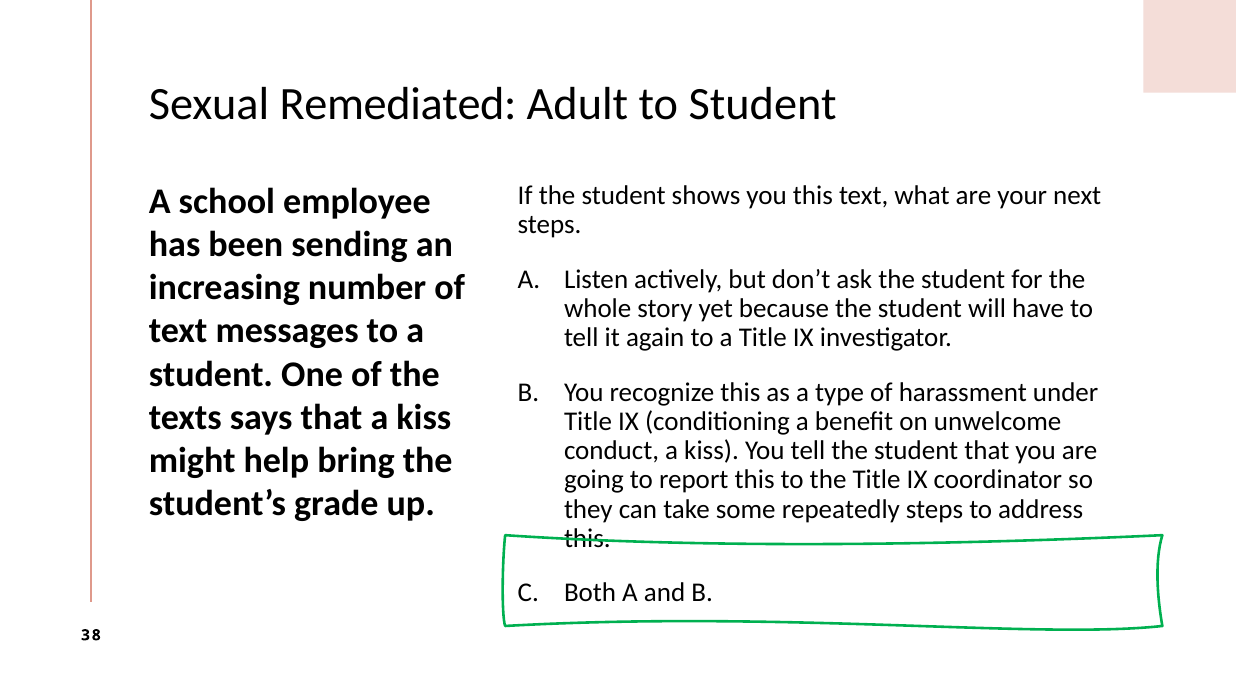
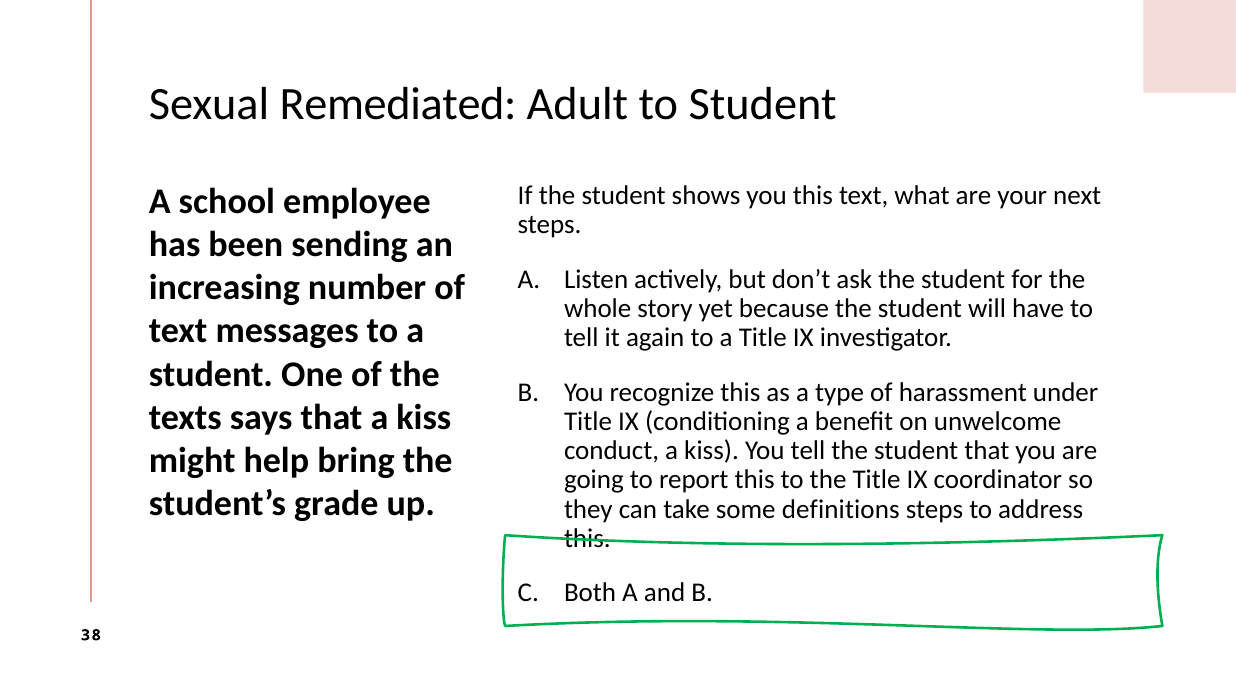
repeatedly: repeatedly -> definitions
